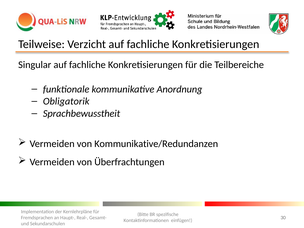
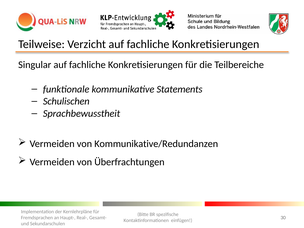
Anordnung: Anordnung -> Statements
Obligatorik: Obligatorik -> Schulischen
